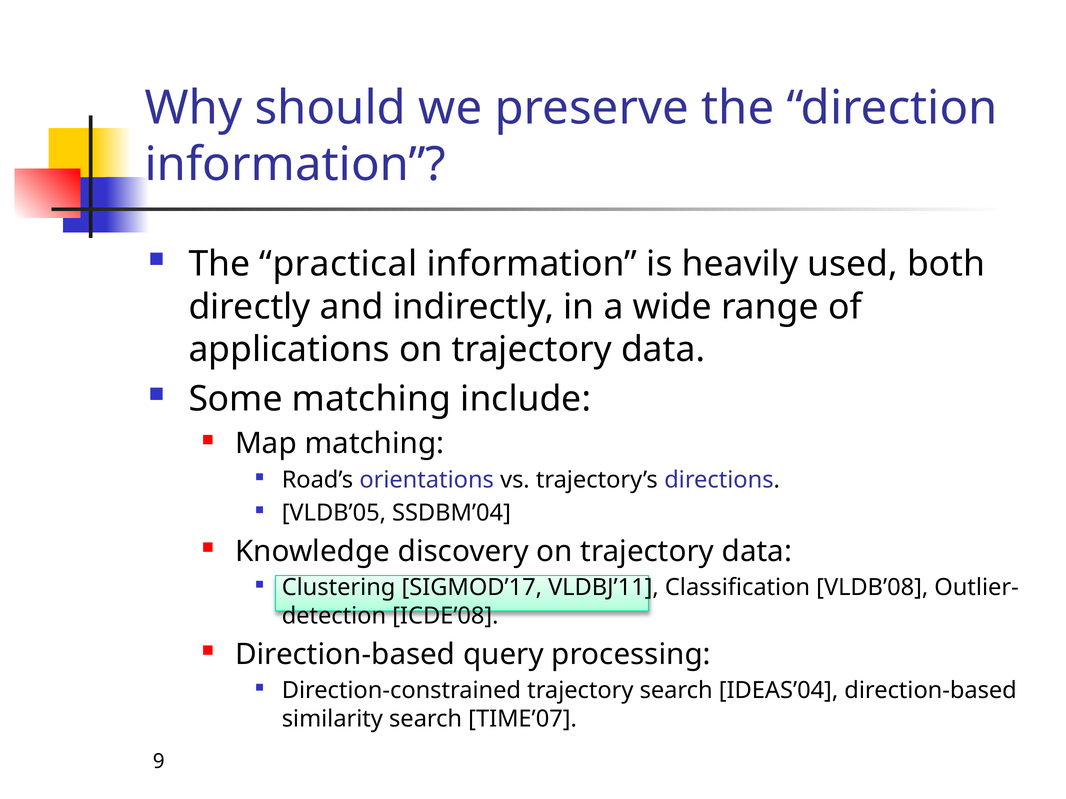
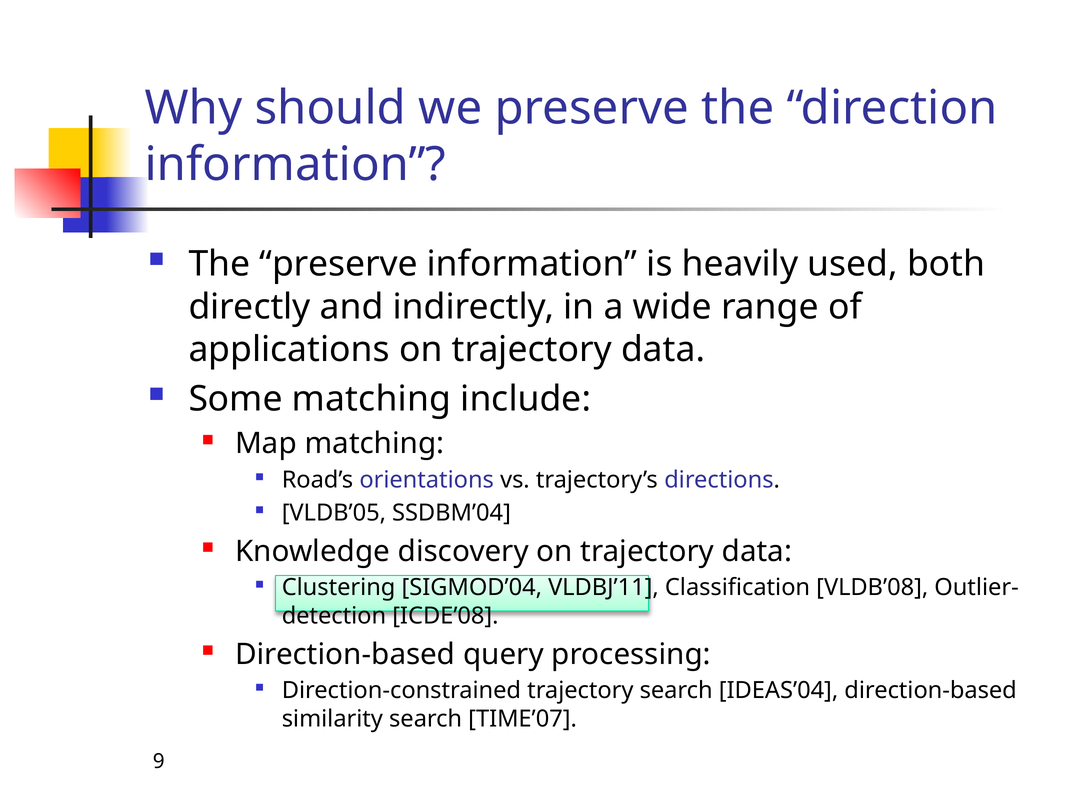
The practical: practical -> preserve
SIGMOD’17: SIGMOD’17 -> SIGMOD’04
